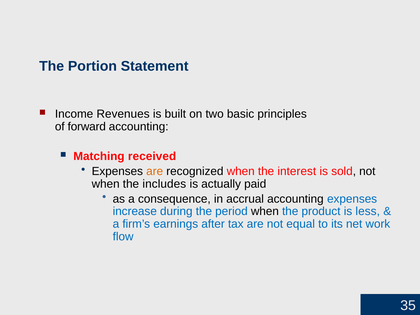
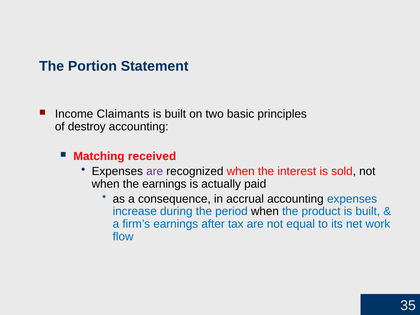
Revenues: Revenues -> Claimants
forward: forward -> destroy
are at (155, 171) colour: orange -> purple
the includes: includes -> earnings
product is less: less -> built
